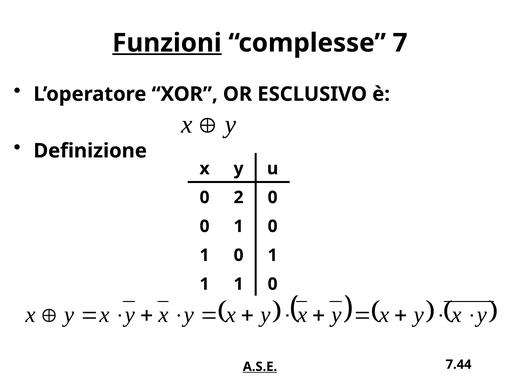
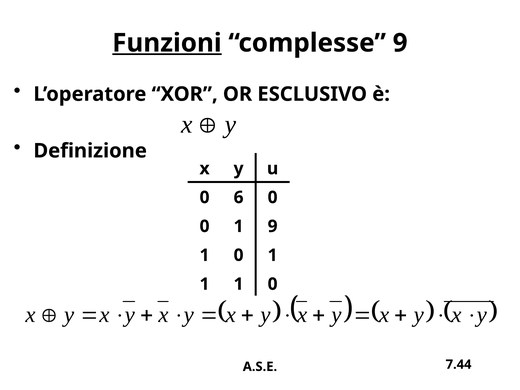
complesse 7: 7 -> 9
2: 2 -> 6
0 at (273, 226): 0 -> 9
A.S.E underline: present -> none
